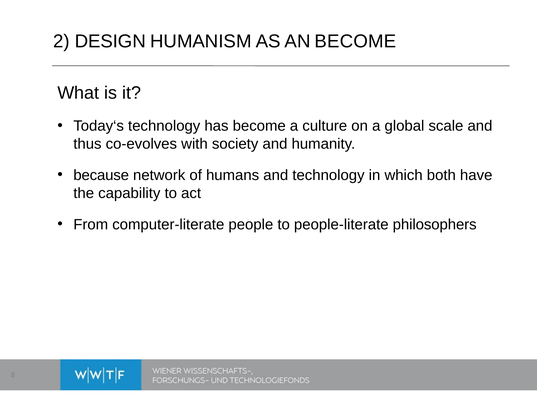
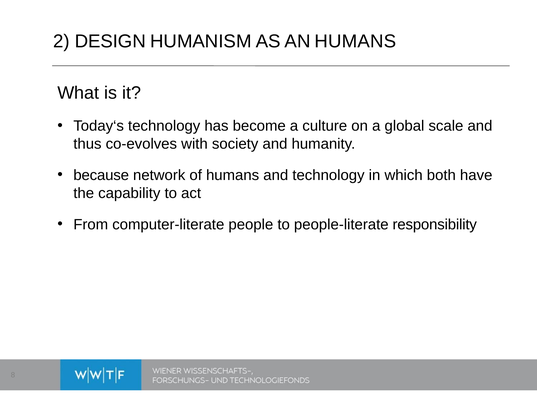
AN BECOME: BECOME -> HUMANS
philosophers: philosophers -> responsibility
